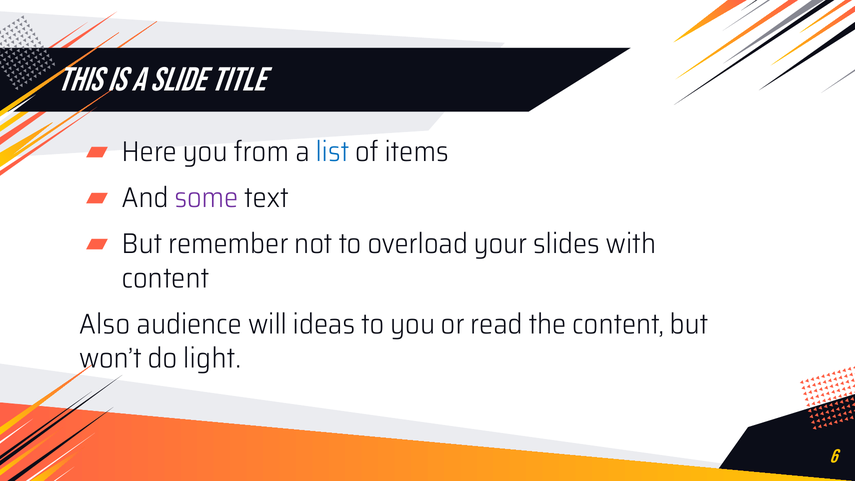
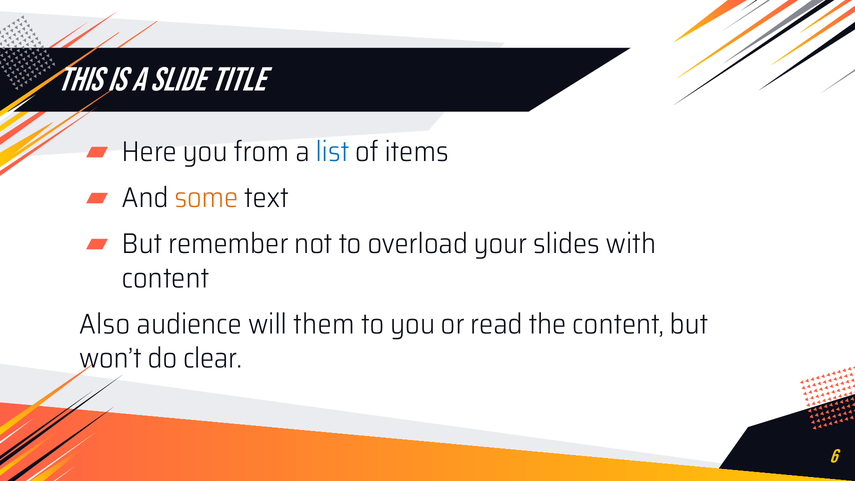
some colour: purple -> orange
ideas: ideas -> them
light: light -> clear
